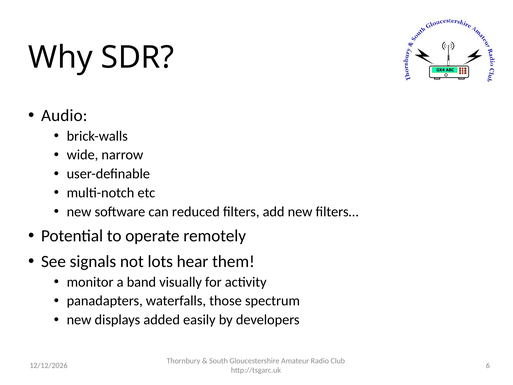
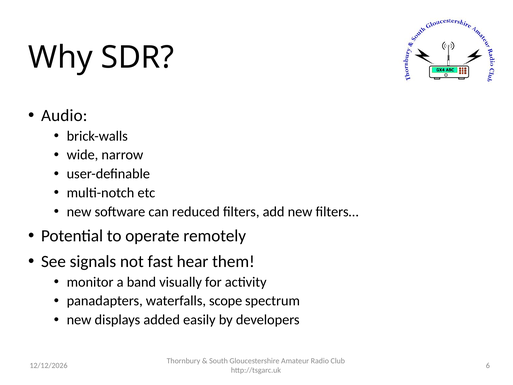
lots: lots -> fast
those: those -> scope
